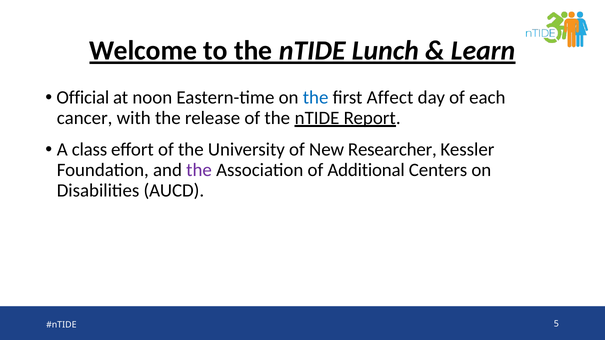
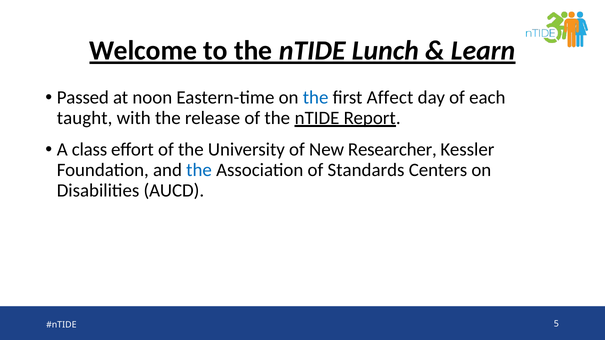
Official: Official -> Passed
cancer: cancer -> taught
the at (199, 170) colour: purple -> blue
Additional: Additional -> Standards
